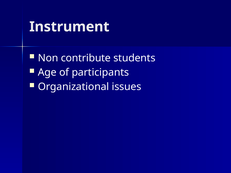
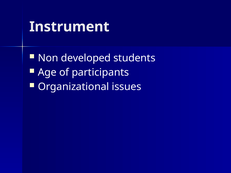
contribute: contribute -> developed
